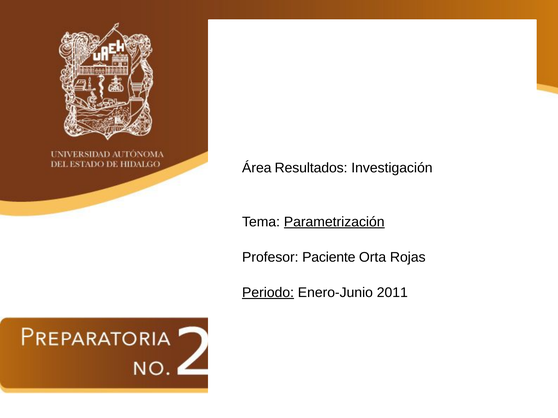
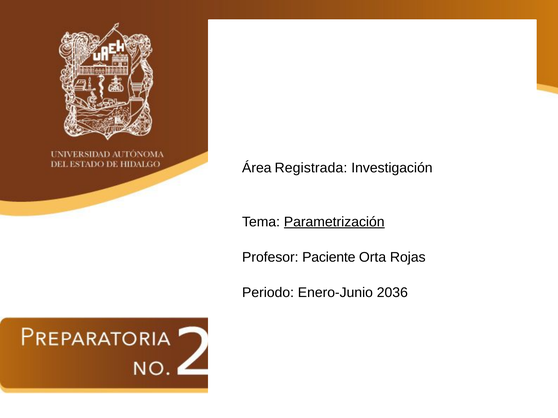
Resultados: Resultados -> Registrada
Periodo underline: present -> none
2011: 2011 -> 2036
